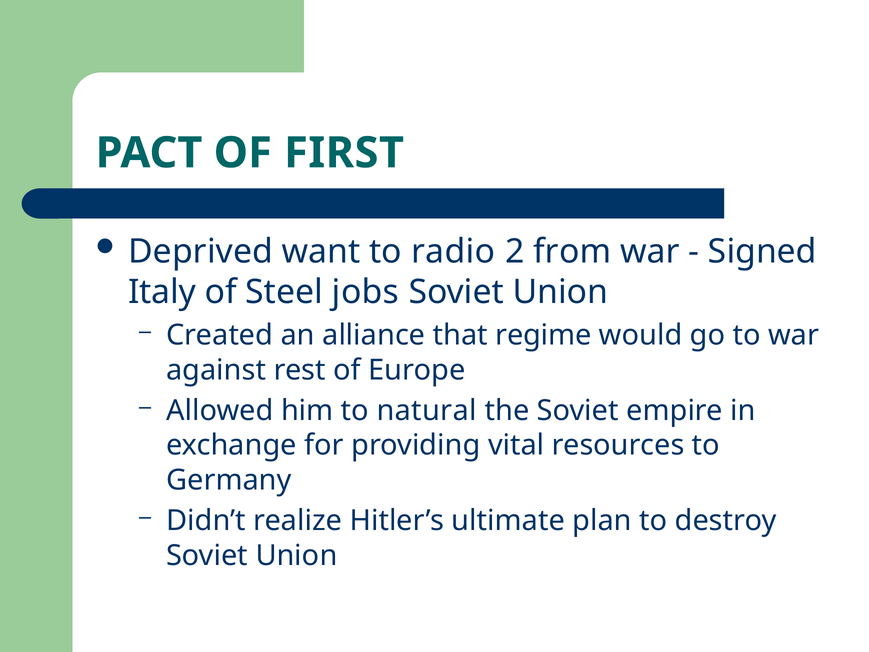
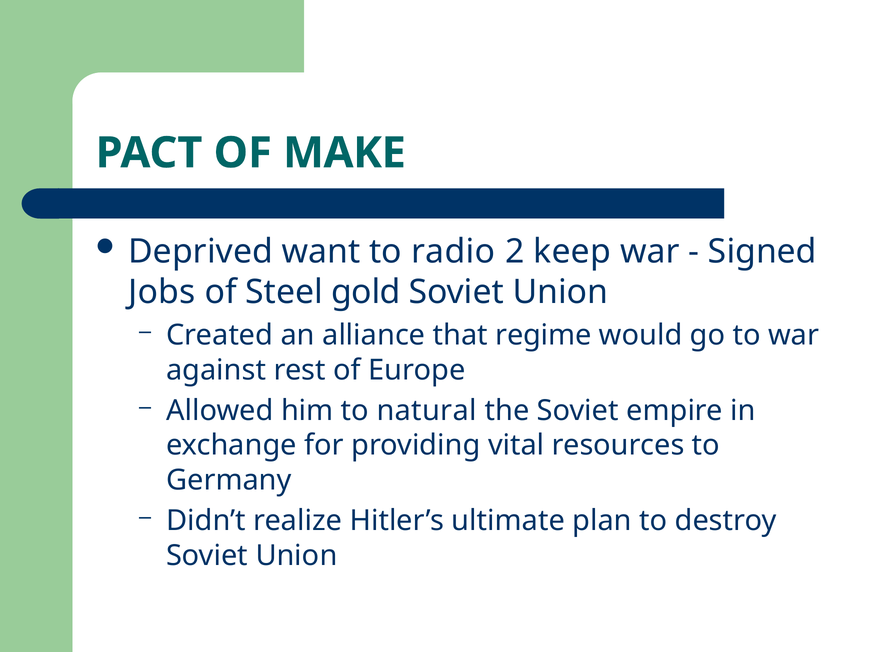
FIRST: FIRST -> MAKE
from: from -> keep
Italy: Italy -> Jobs
jobs: jobs -> gold
